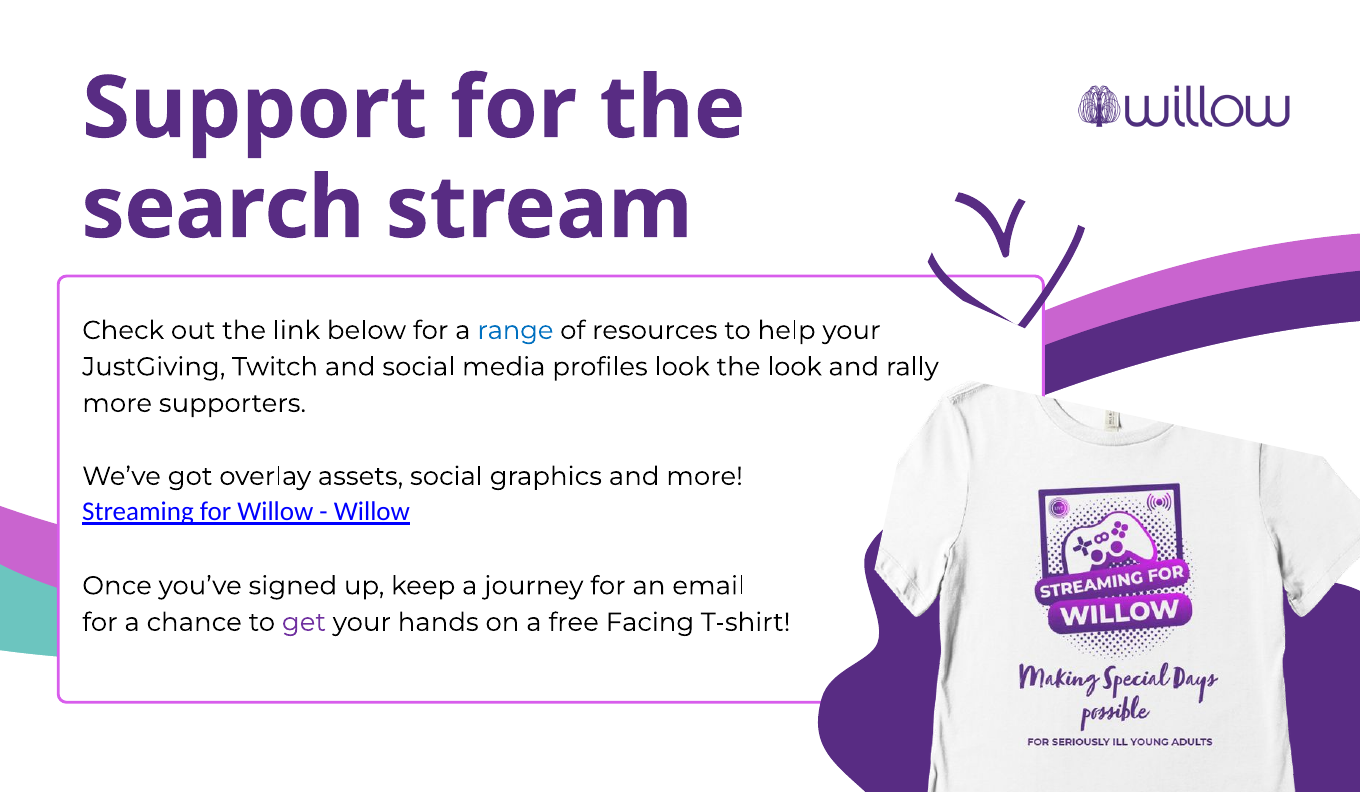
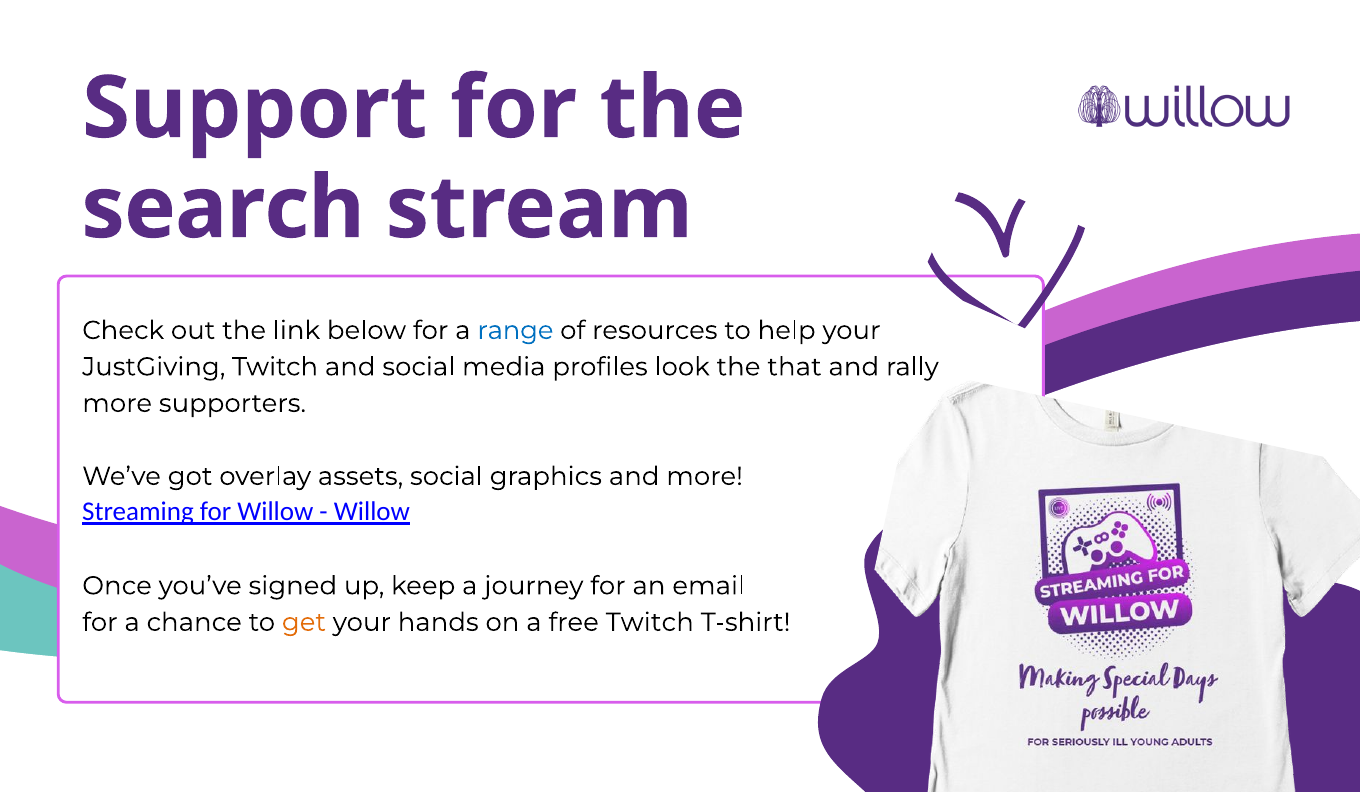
the look: look -> that
get colour: purple -> orange
free Facing: Facing -> Twitch
